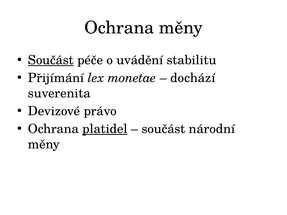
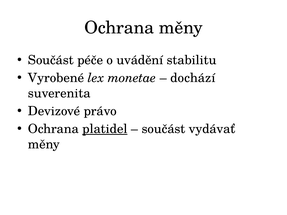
Součást at (51, 60) underline: present -> none
Přijímání: Přijímání -> Vyrobené
národní: národní -> vydávať
